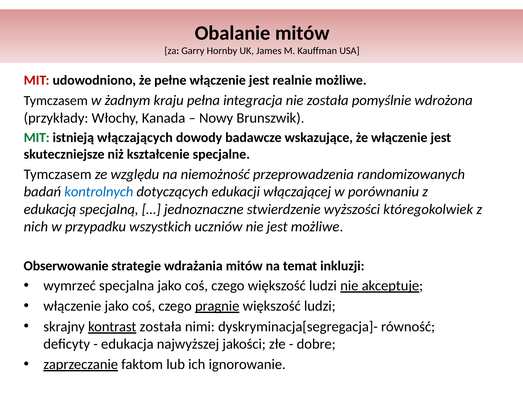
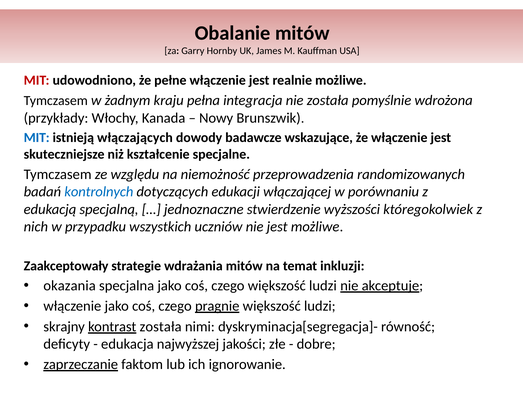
MIT at (37, 137) colour: green -> blue
Obserwowanie: Obserwowanie -> Zaakceptowały
wymrzeć: wymrzeć -> okazania
